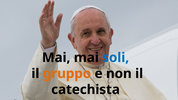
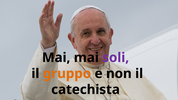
soli colour: blue -> purple
